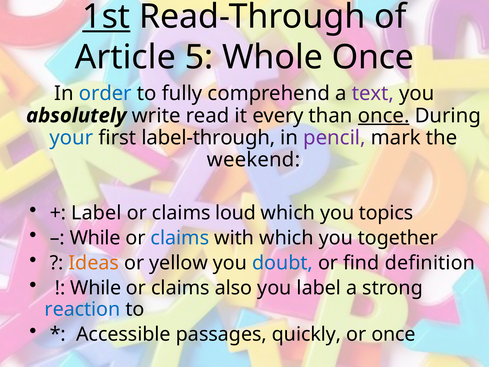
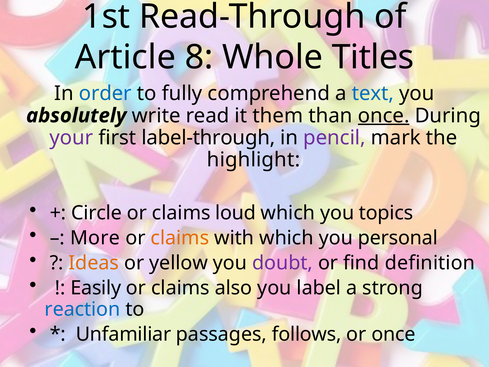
1st underline: present -> none
5: 5 -> 8
Whole Once: Once -> Titles
text colour: purple -> blue
every: every -> them
your colour: blue -> purple
weekend: weekend -> highlight
Label at (96, 213): Label -> Circle
While at (95, 238): While -> More
claims at (180, 238) colour: blue -> orange
together: together -> personal
doubt colour: blue -> purple
While at (96, 288): While -> Easily
Accessible: Accessible -> Unfamiliar
quickly: quickly -> follows
